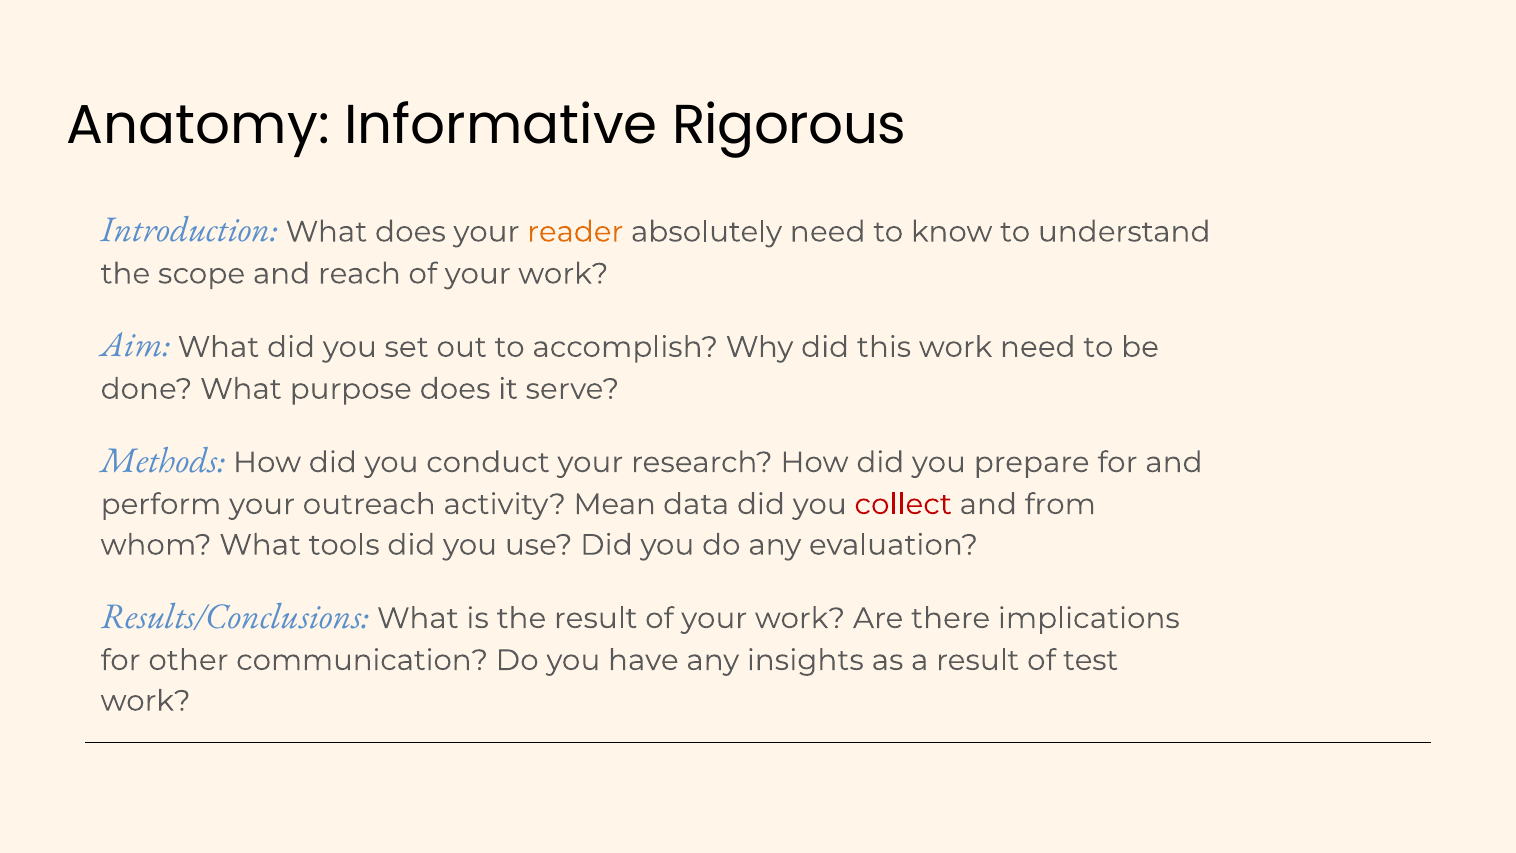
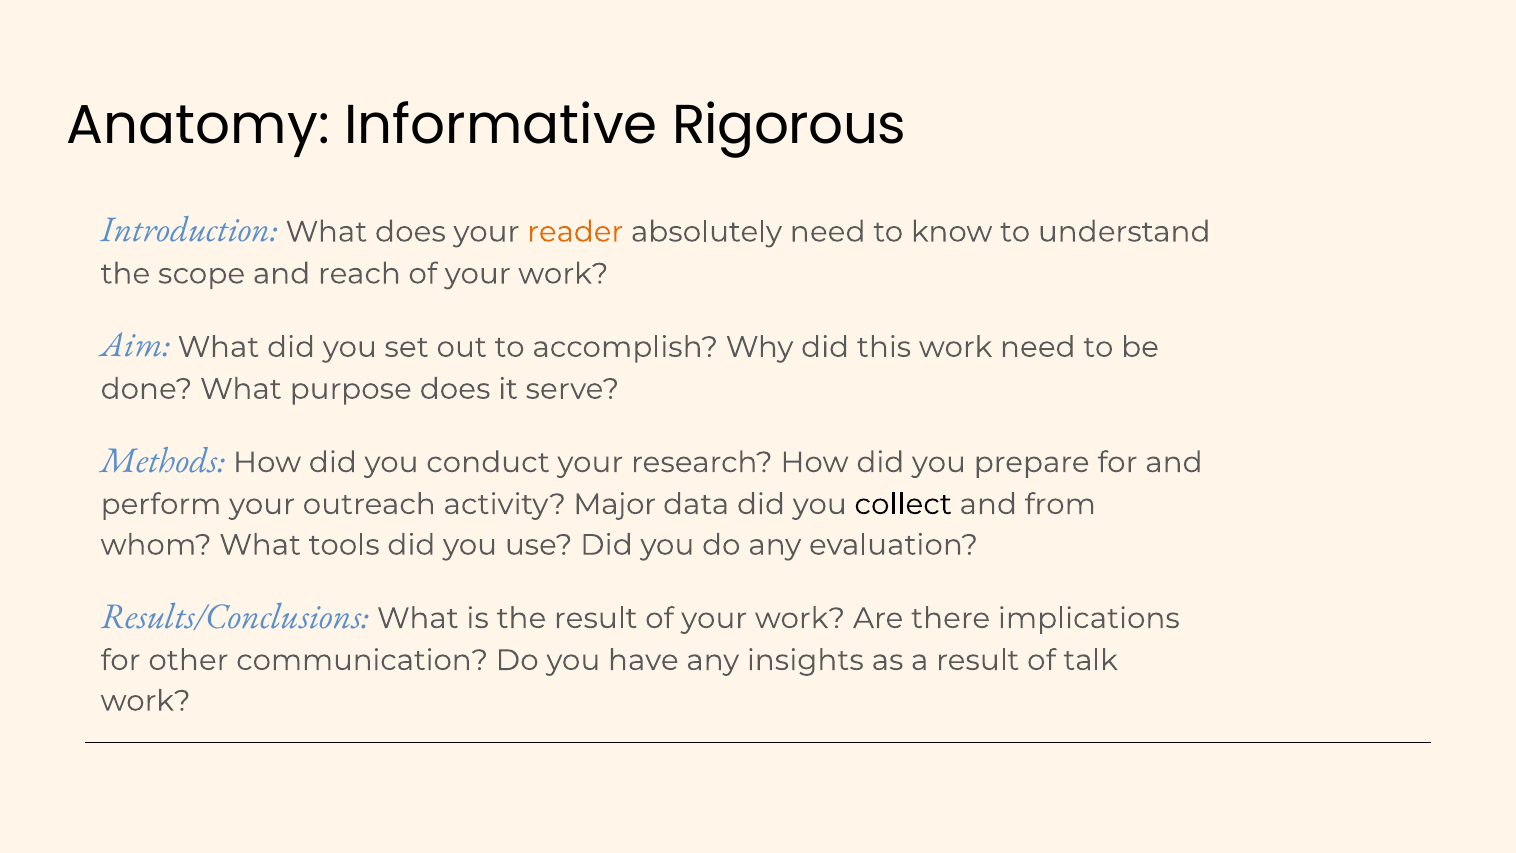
Mean: Mean -> Major
collect colour: red -> black
test: test -> talk
